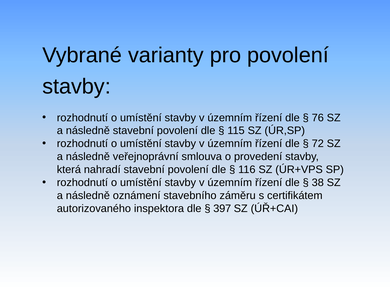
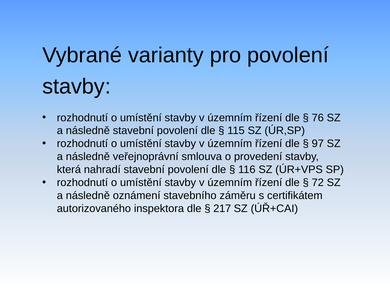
72: 72 -> 97
38: 38 -> 72
397: 397 -> 217
